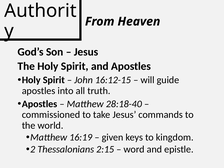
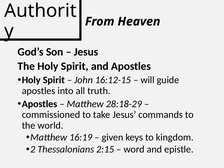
28:18-40: 28:18-40 -> 28:18-29
